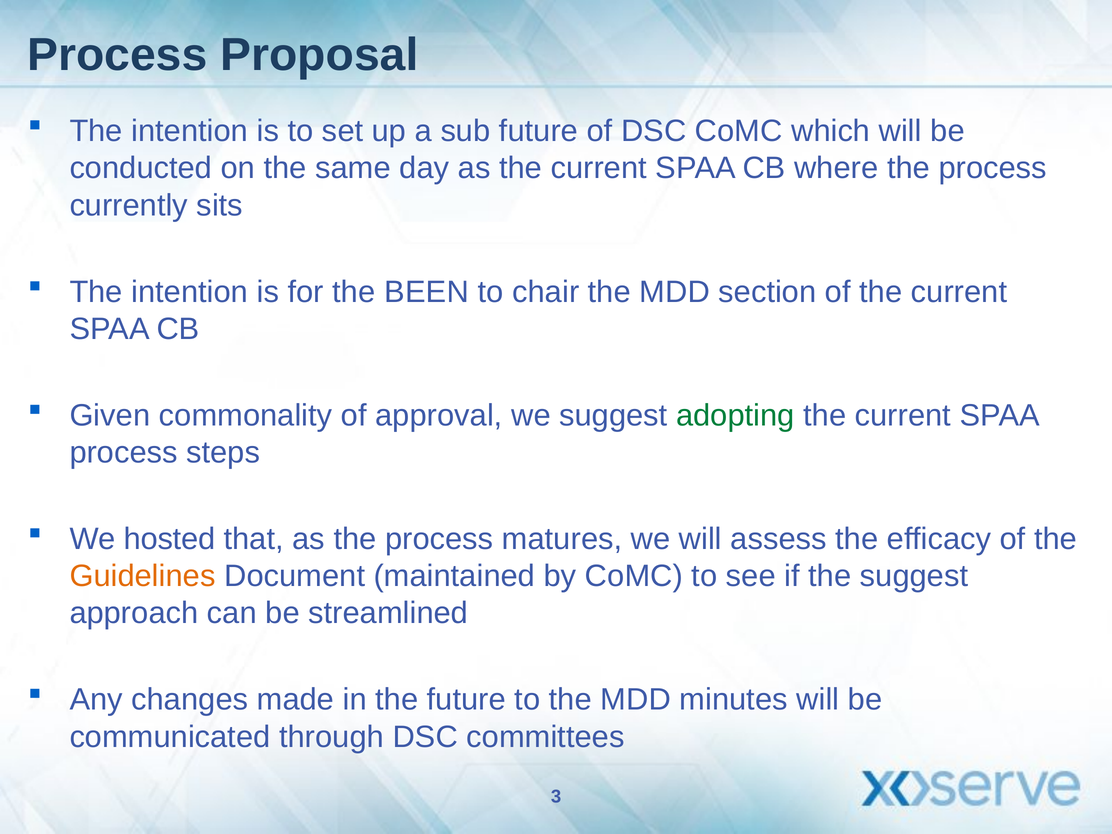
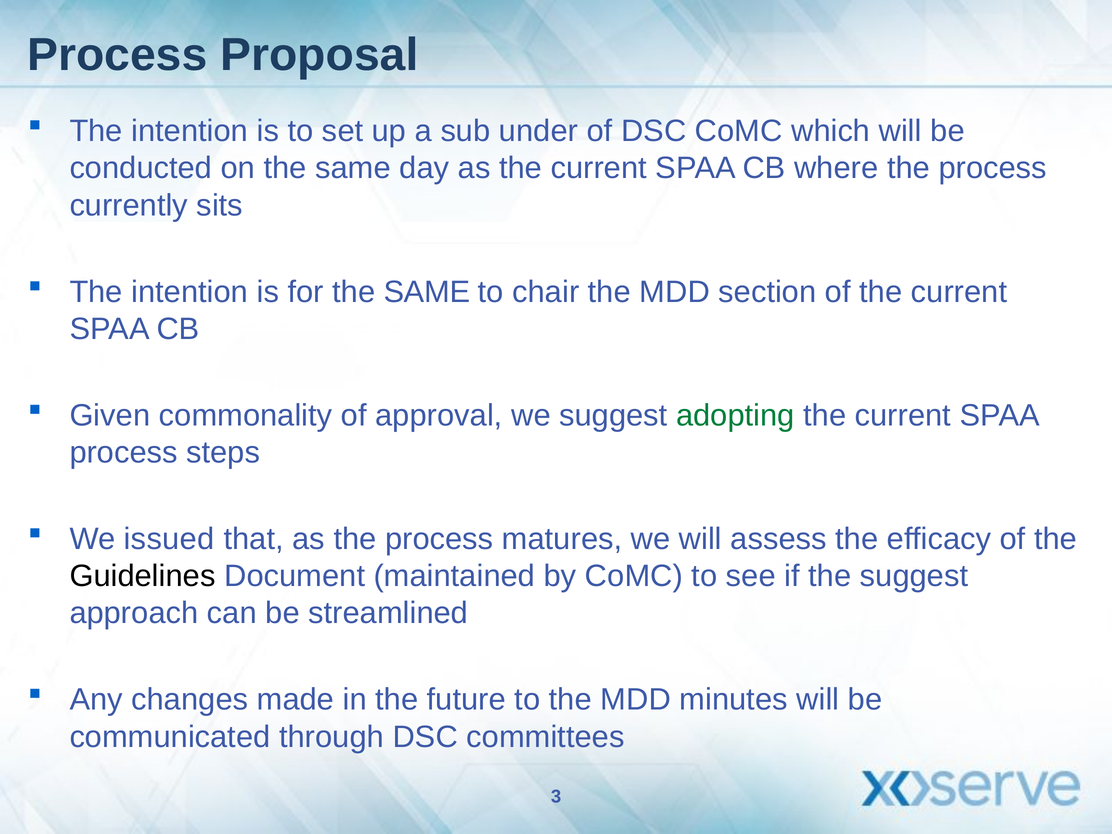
sub future: future -> under
for the BEEN: BEEN -> SAME
hosted: hosted -> issued
Guidelines colour: orange -> black
